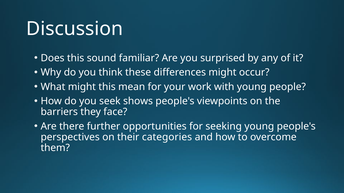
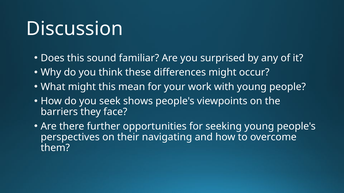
categories: categories -> navigating
